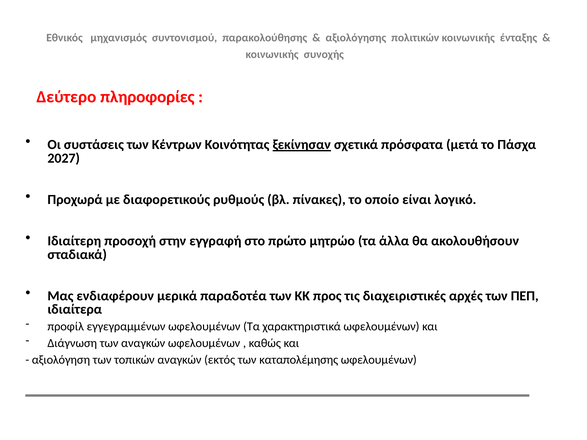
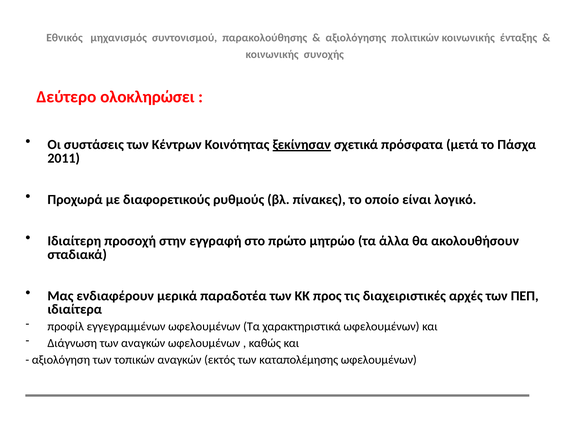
πληροφορίες: πληροφορίες -> ολοκληρώσει
2027: 2027 -> 2011
